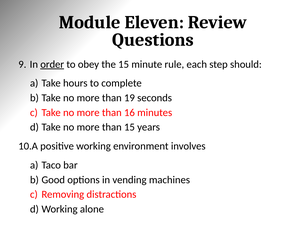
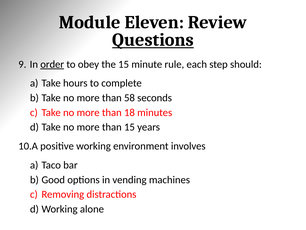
Questions underline: none -> present
19: 19 -> 58
16: 16 -> 18
